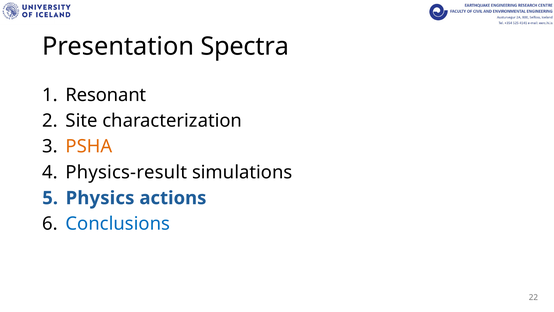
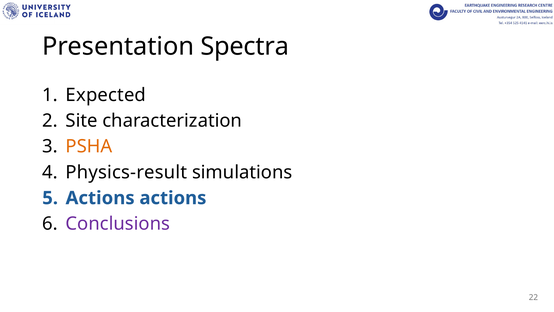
Resonant: Resonant -> Expected
Physics at (100, 198): Physics -> Actions
Conclusions colour: blue -> purple
